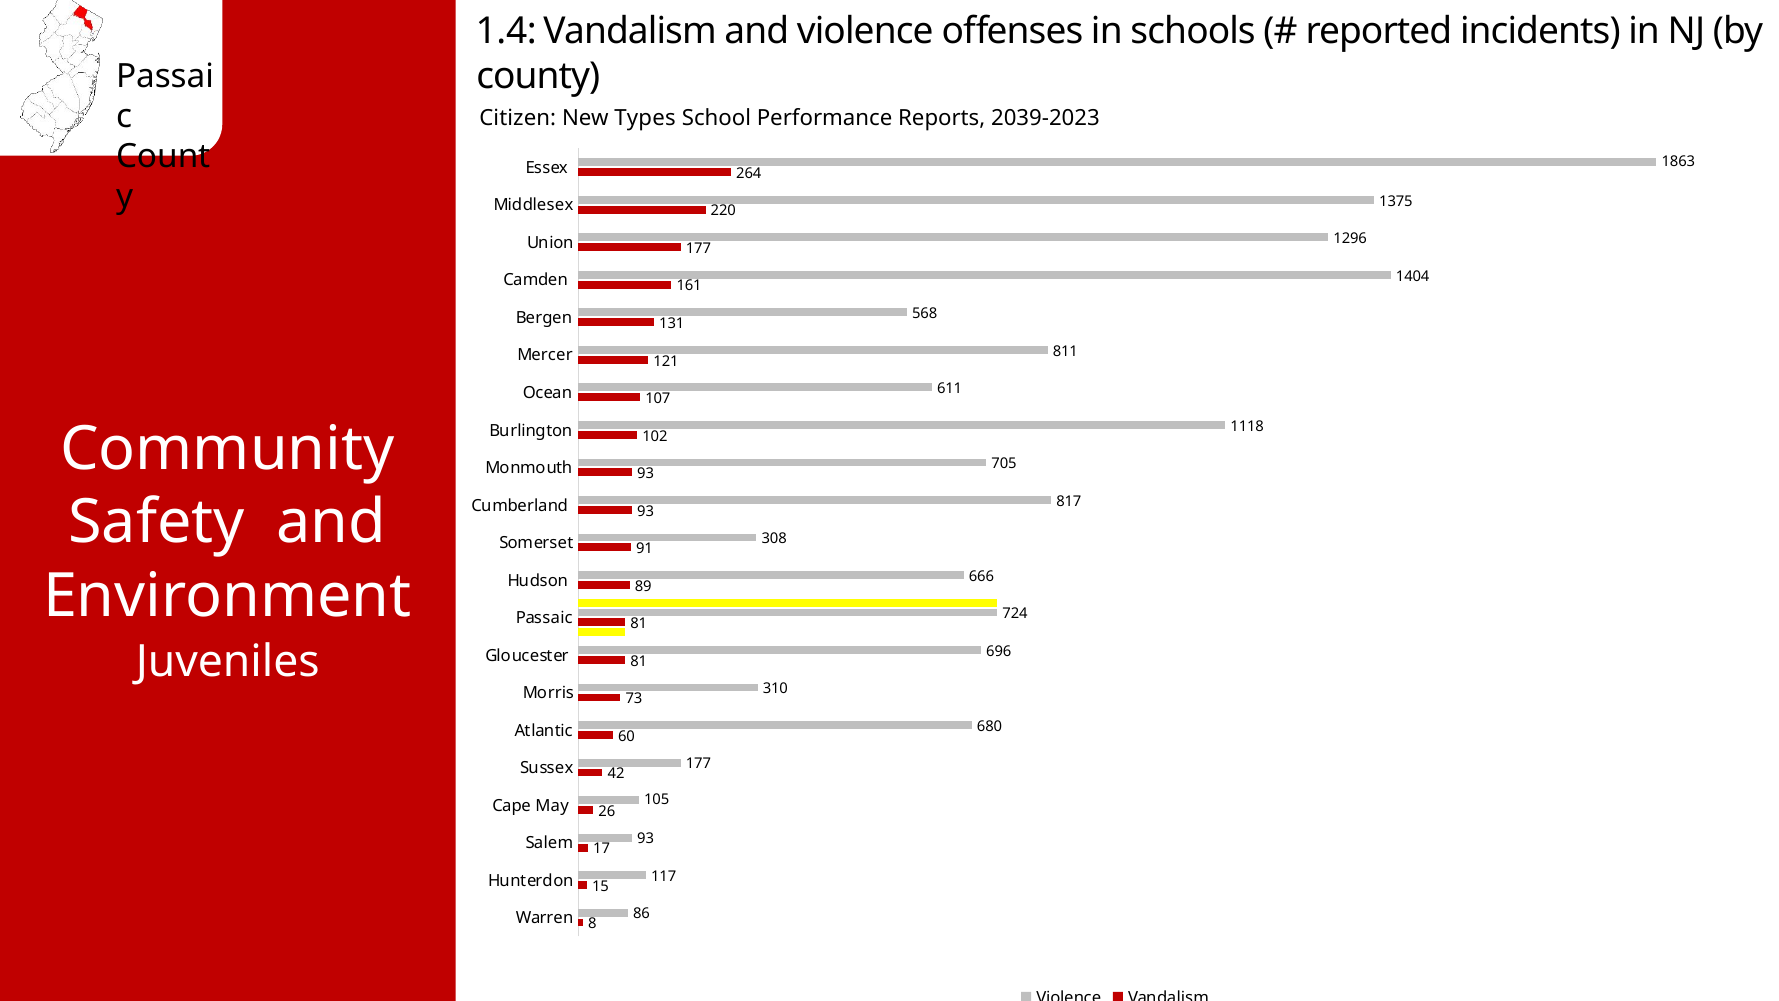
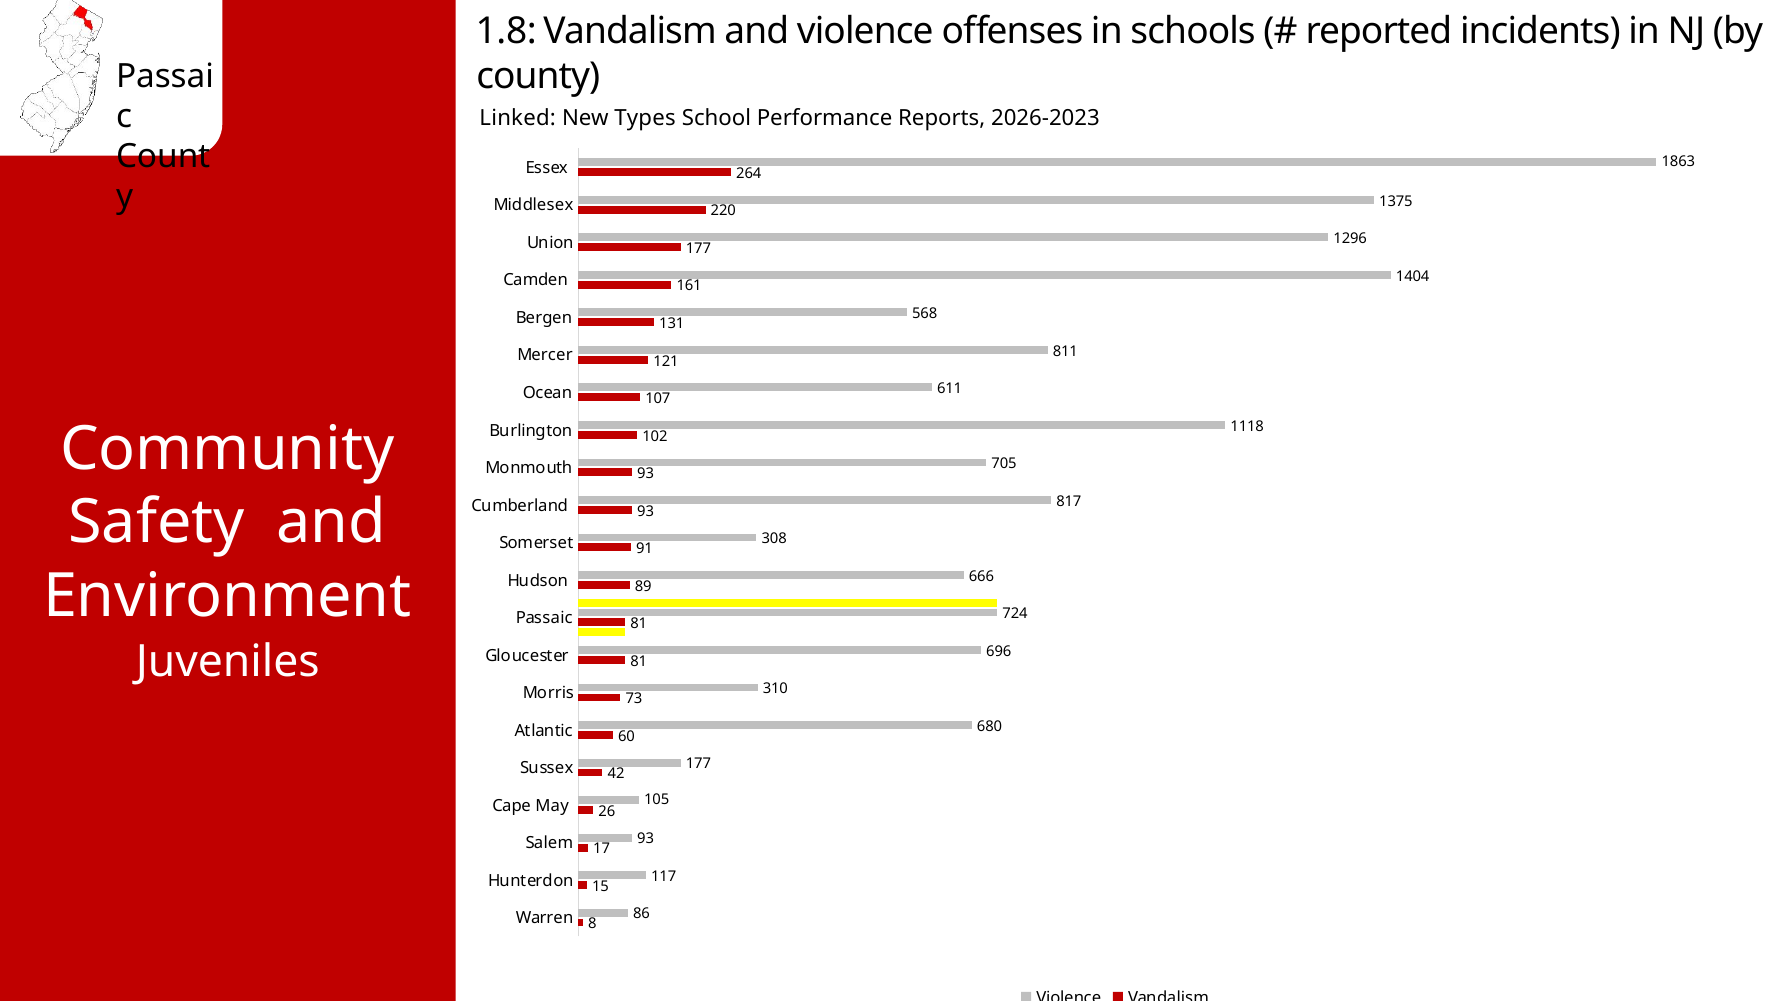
1.4: 1.4 -> 1.8
Citizen: Citizen -> Linked
2039-2023: 2039-2023 -> 2026-2023
